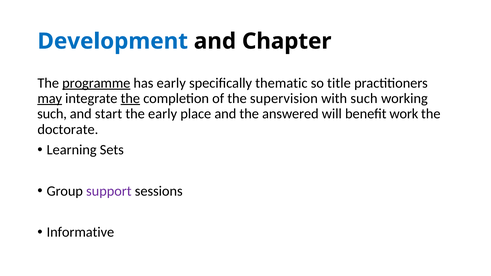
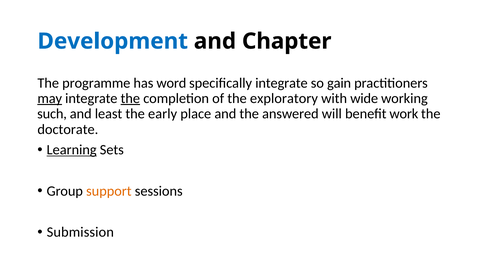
programme underline: present -> none
has early: early -> word
specifically thematic: thematic -> integrate
title: title -> gain
supervision: supervision -> exploratory
with such: such -> wide
start: start -> least
Learning underline: none -> present
support colour: purple -> orange
Informative: Informative -> Submission
